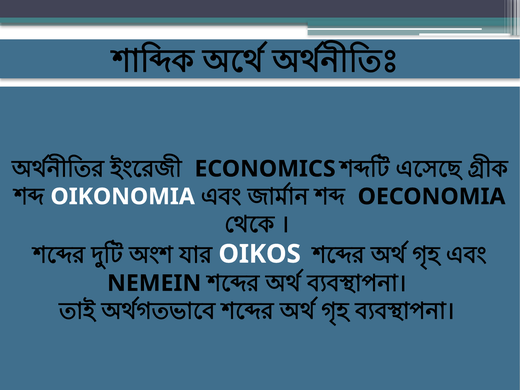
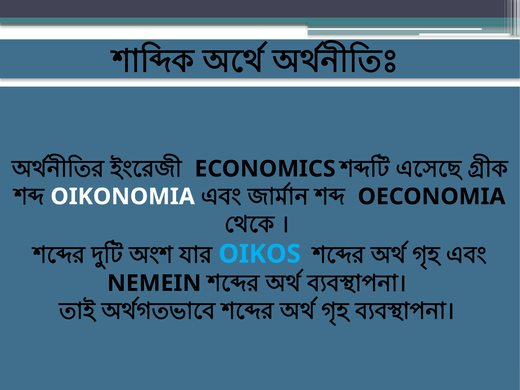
OIKOS colour: white -> light blue
